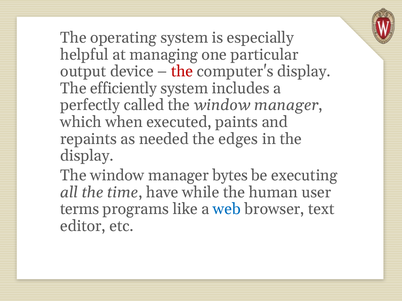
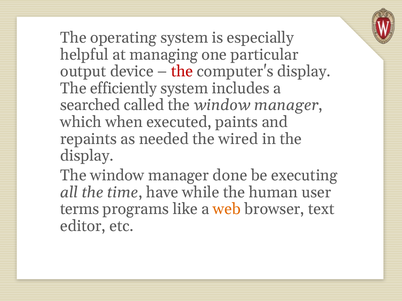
perfectly: perfectly -> searched
edges: edges -> wired
bytes: bytes -> done
web colour: blue -> orange
